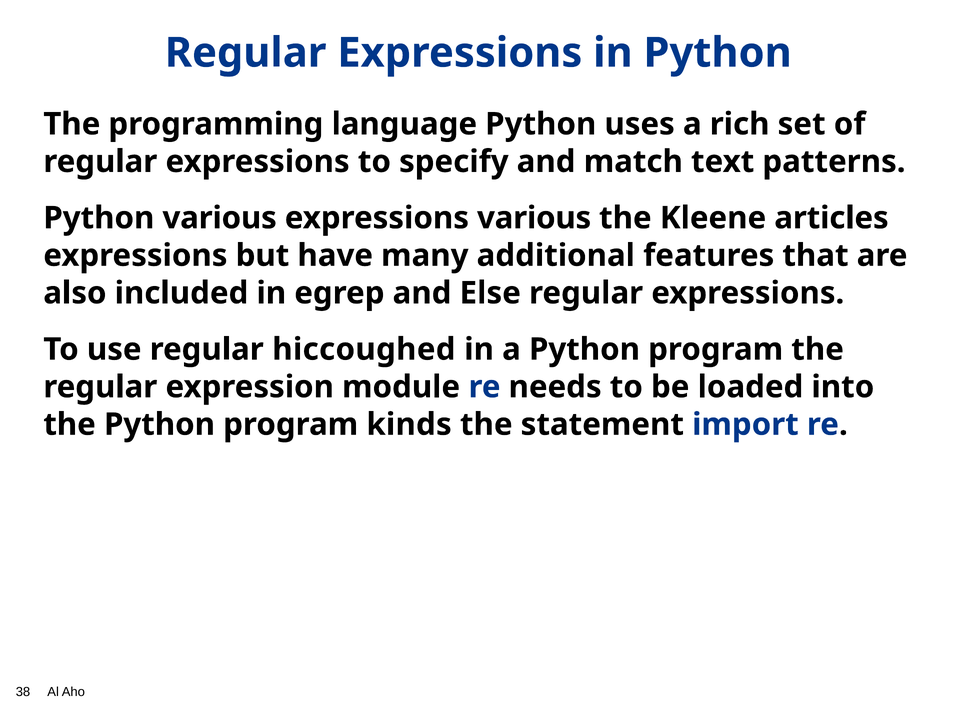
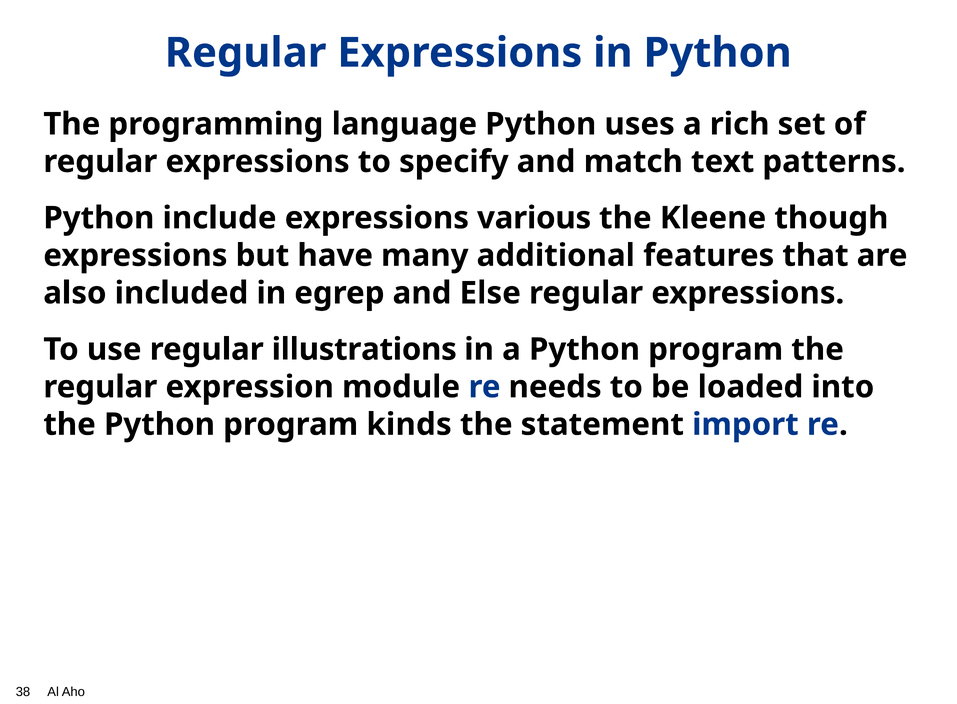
Python various: various -> include
articles: articles -> though
hiccoughed: hiccoughed -> illustrations
